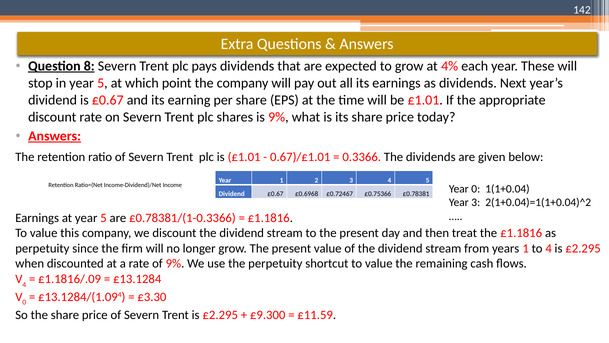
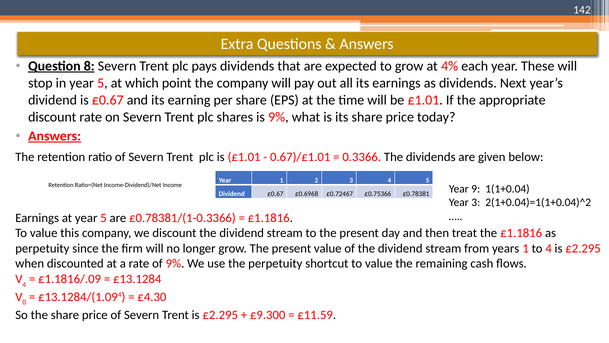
Year 0: 0 -> 9
£3.30: £3.30 -> £4.30
